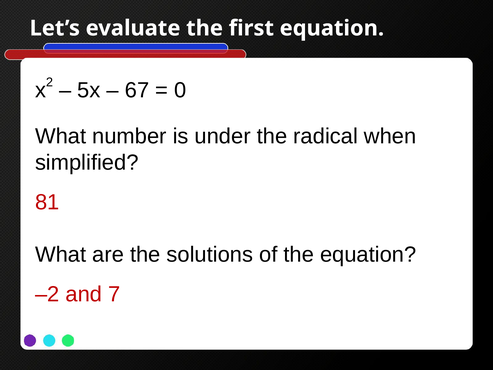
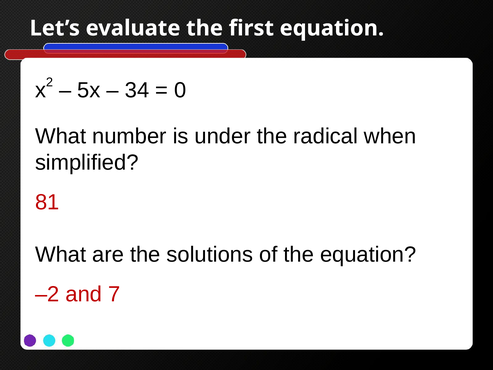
67: 67 -> 34
